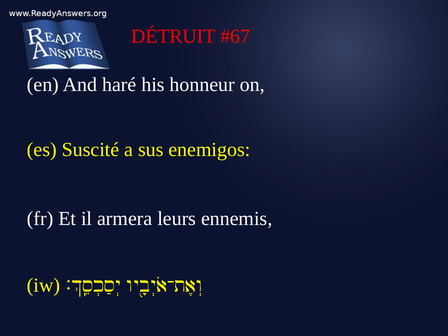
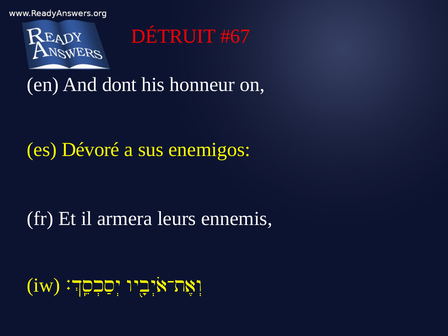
haré: haré -> dont
Suscité: Suscité -> Dévoré
